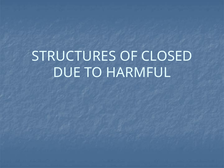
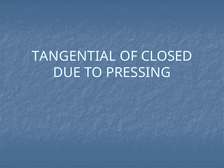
STRUCTURES: STRUCTURES -> TANGENTIAL
HARMFUL: HARMFUL -> PRESSING
